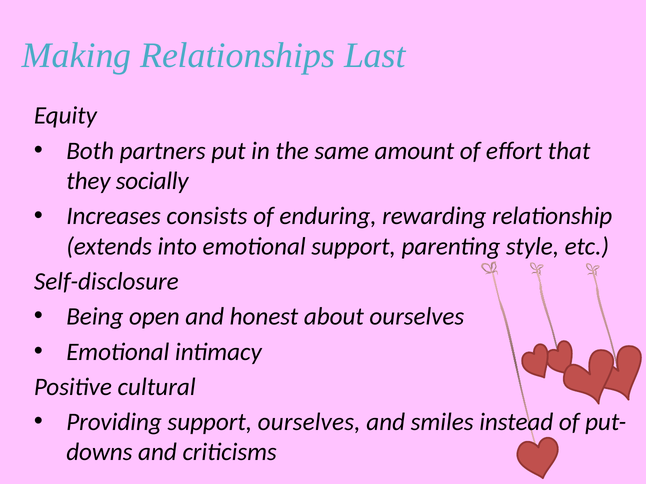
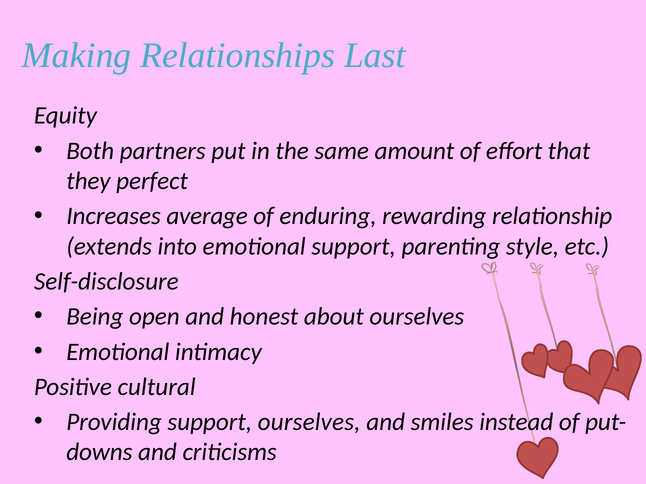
socially: socially -> perfect
consists: consists -> average
